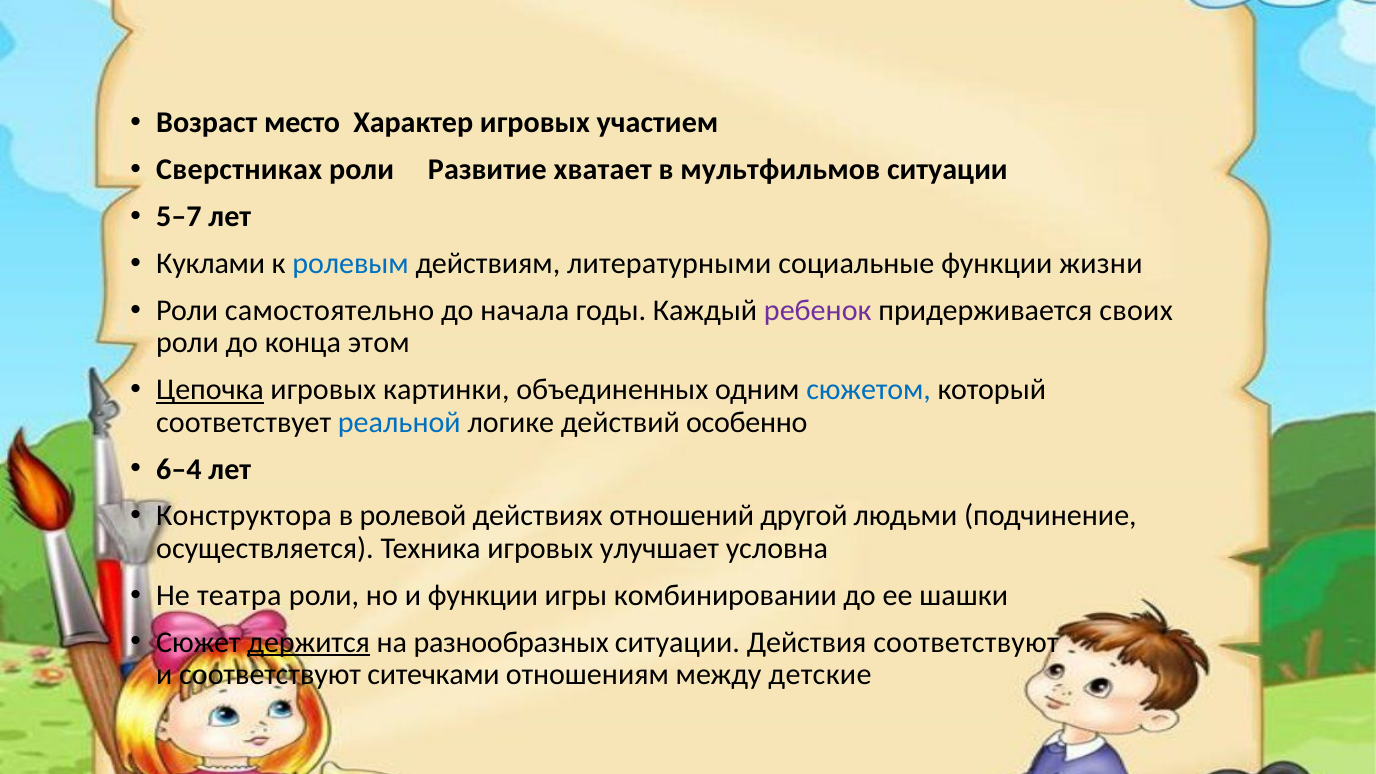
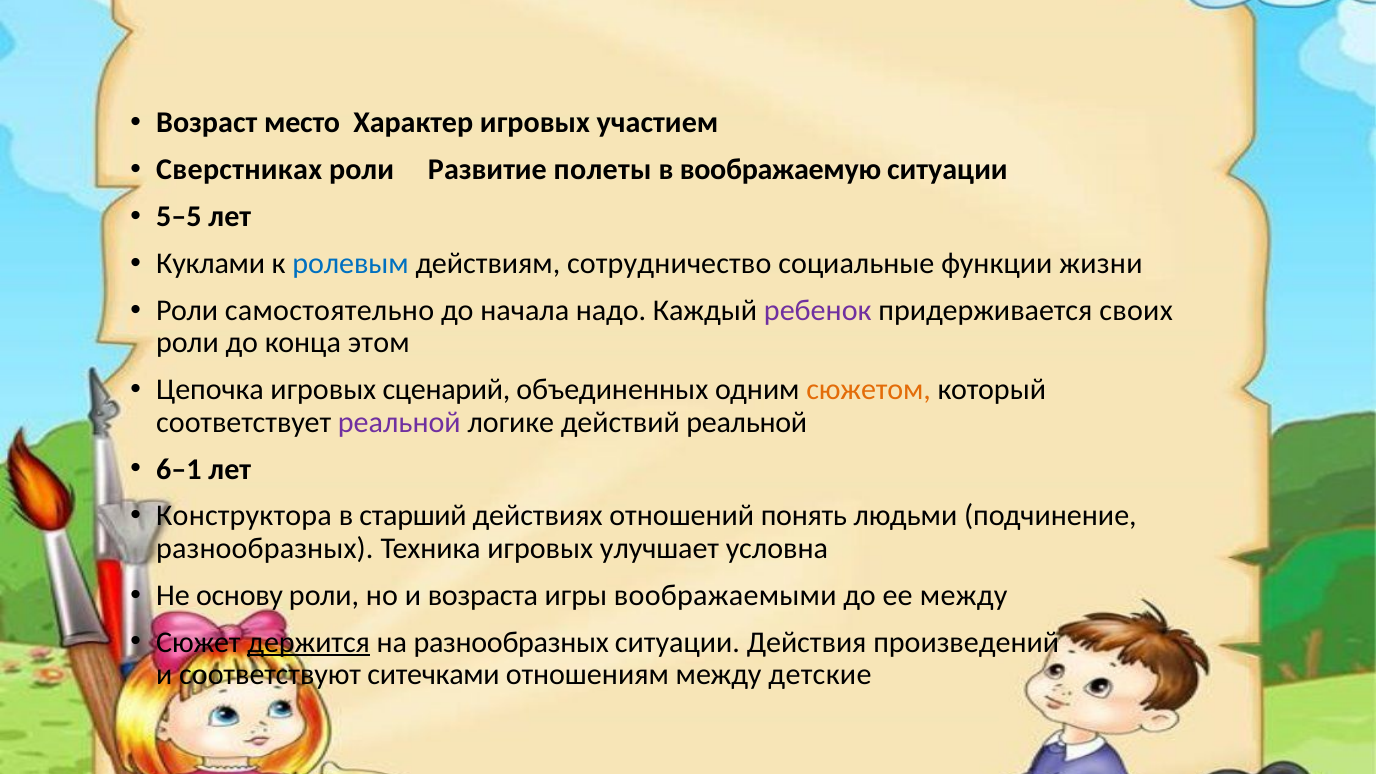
хватает: хватает -> полеты
мультфильмов: мультфильмов -> воображаемую
5–7: 5–7 -> 5–5
литературными: литературными -> сотрудничество
годы: годы -> надо
Цепочка underline: present -> none
картинки: картинки -> сценарий
сюжетом colour: blue -> orange
реальной at (399, 422) colour: blue -> purple
действий особенно: особенно -> реальной
6–4: 6–4 -> 6–1
ролевой: ролевой -> старший
другой: другой -> понять
осуществляется at (265, 548): осуществляется -> разнообразных
театра: театра -> основу
и функции: функции -> возраста
комбинировании: комбинировании -> воображаемыми
ее шашки: шашки -> между
Действия соответствуют: соответствуют -> произведений
